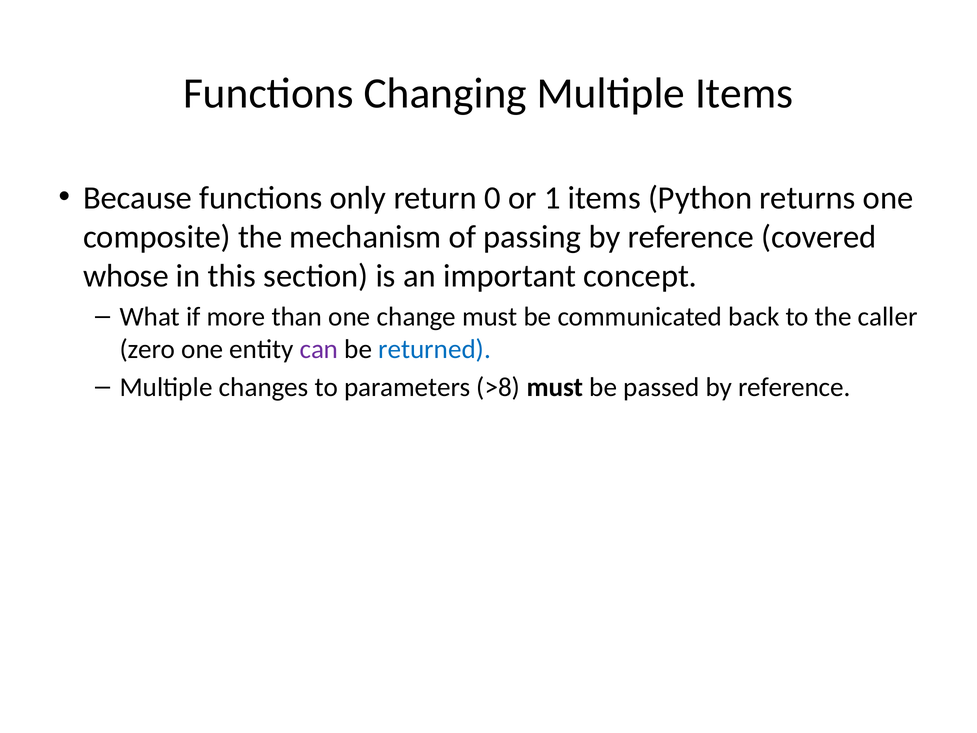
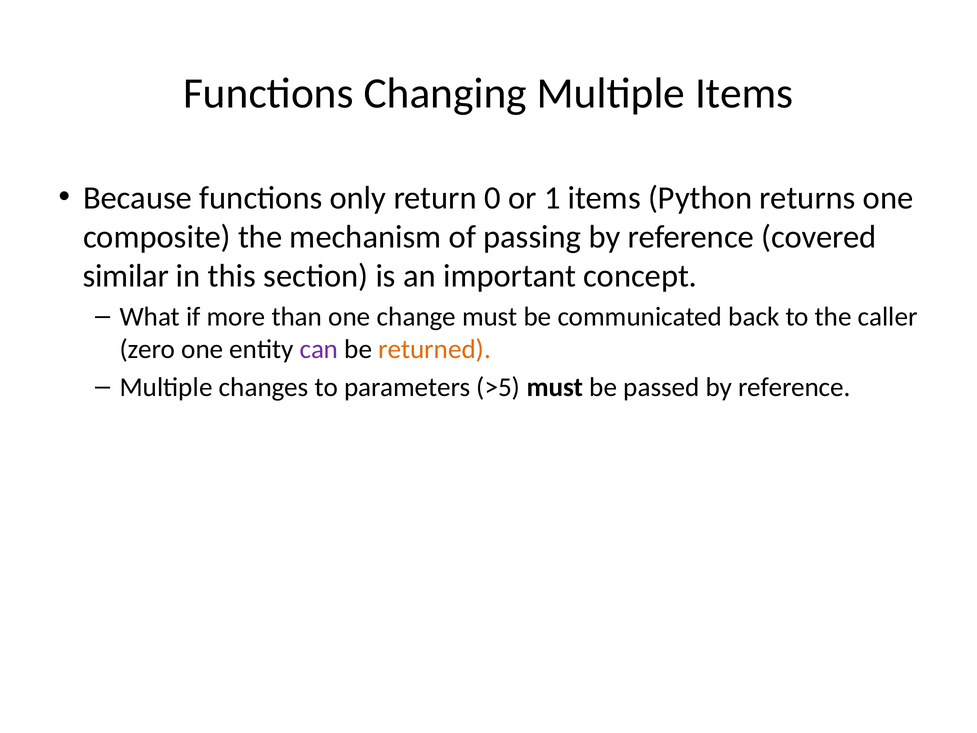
whose: whose -> similar
returned colour: blue -> orange
>8: >8 -> >5
